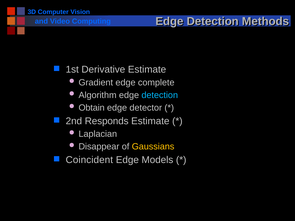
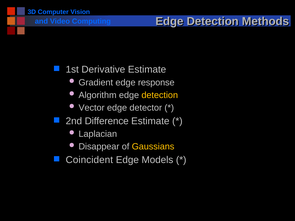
complete: complete -> response
detection at (160, 95) colour: light blue -> yellow
Obtain: Obtain -> Vector
Responds: Responds -> Difference
